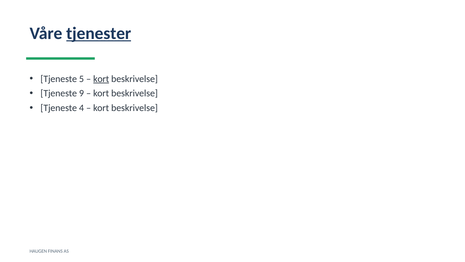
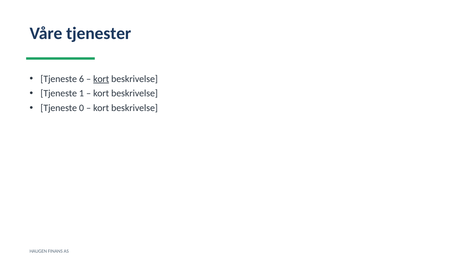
tjenester underline: present -> none
5: 5 -> 6
9: 9 -> 1
4: 4 -> 0
